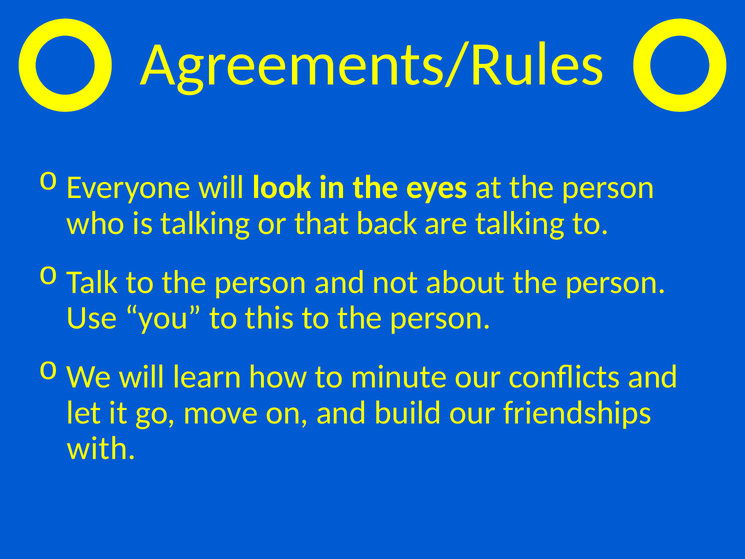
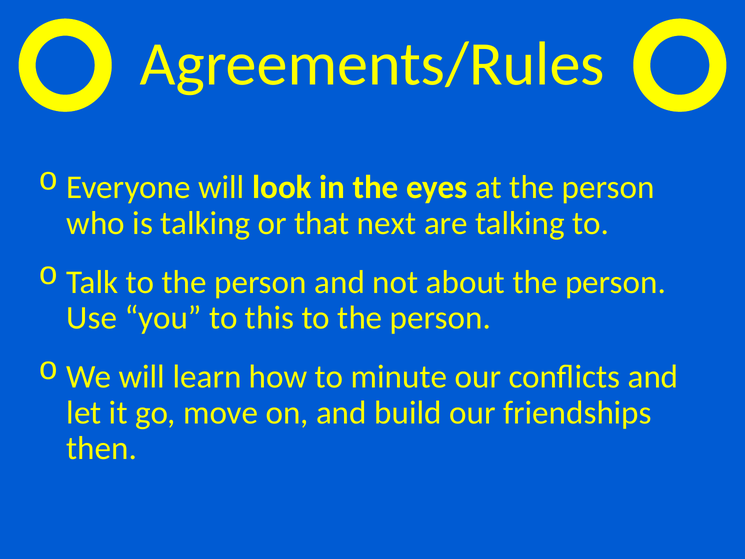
back: back -> next
with: with -> then
